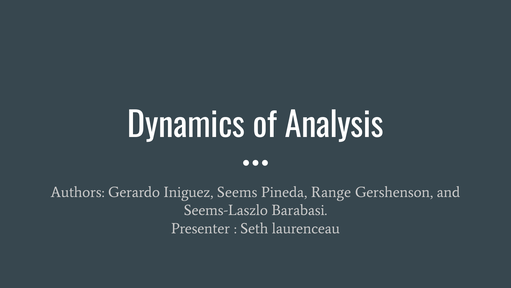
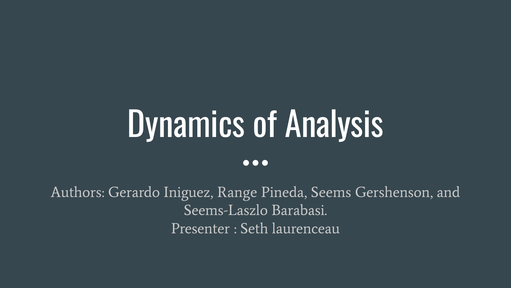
Seems: Seems -> Range
Range: Range -> Seems
